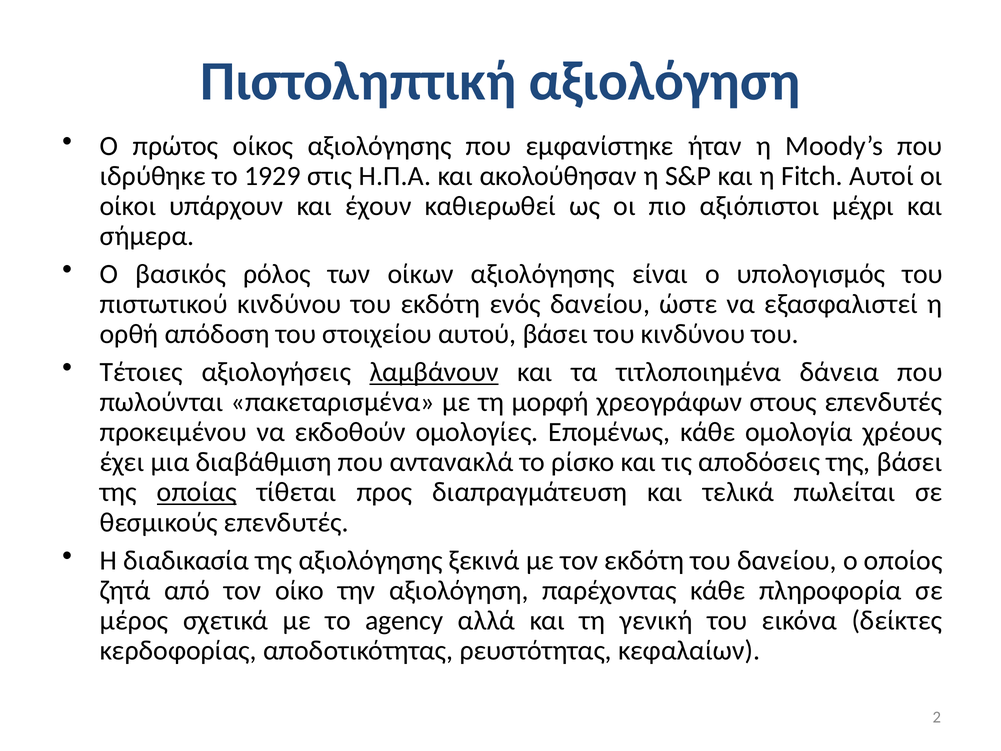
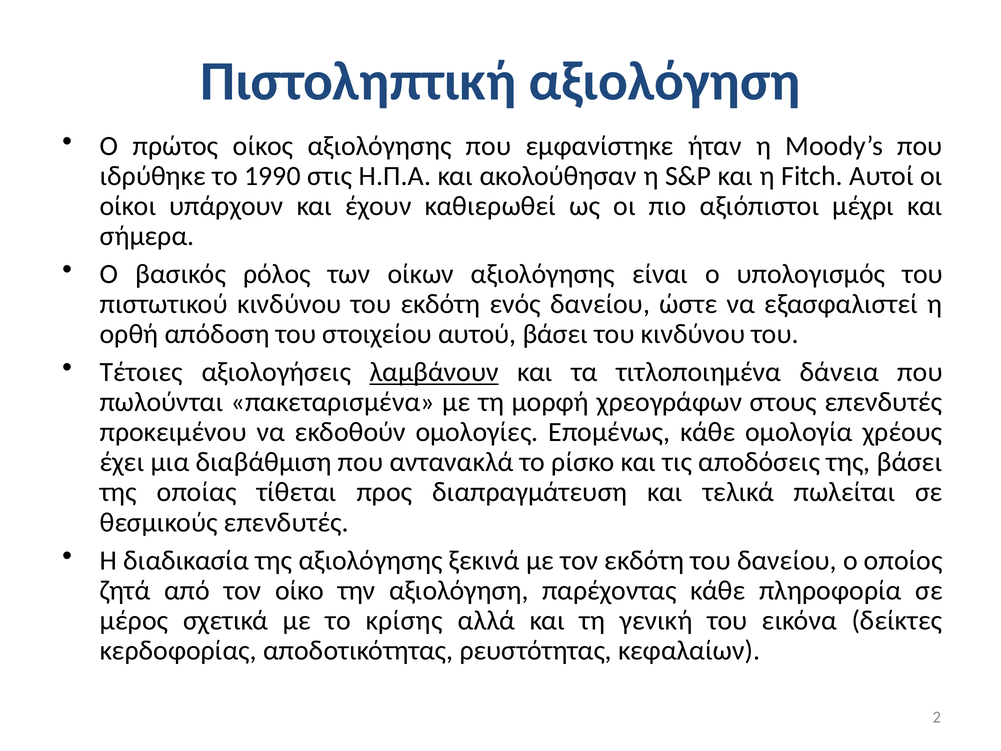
1929: 1929 -> 1990
οποίας underline: present -> none
agency: agency -> κρίσης
